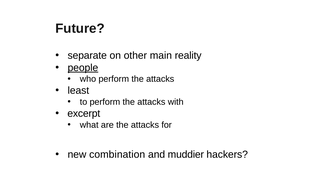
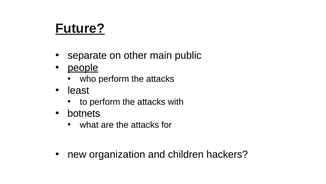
Future underline: none -> present
reality: reality -> public
excerpt: excerpt -> botnets
combination: combination -> organization
muddier: muddier -> children
